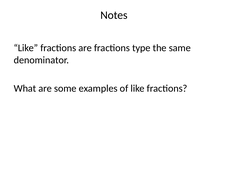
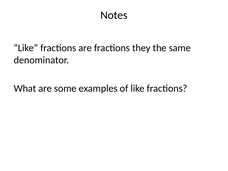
type: type -> they
